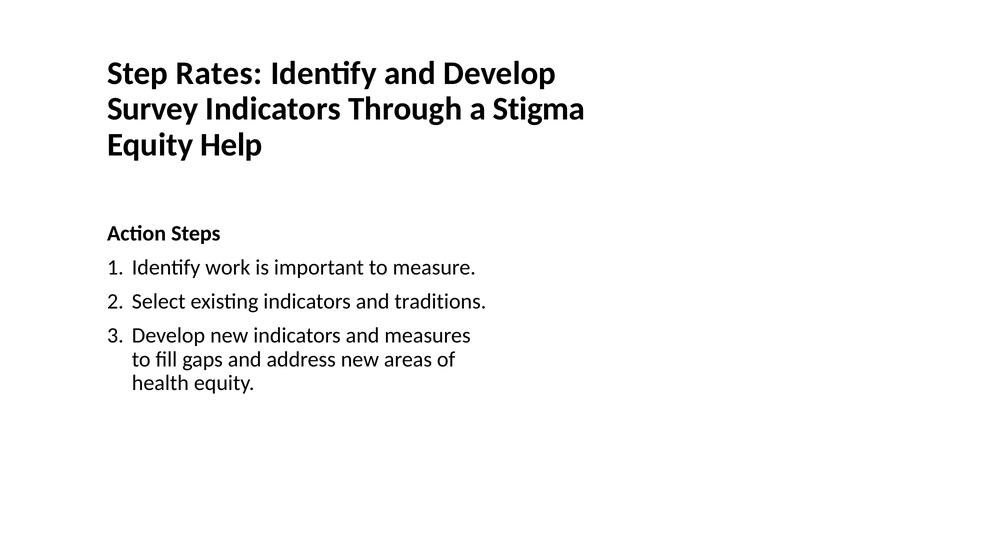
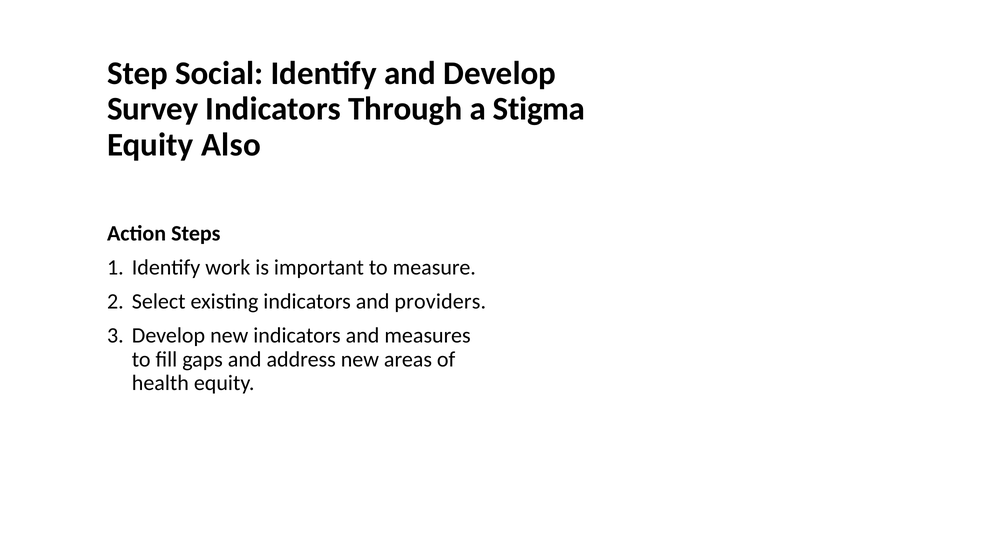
Rates: Rates -> Social
Help: Help -> Also
traditions: traditions -> providers
